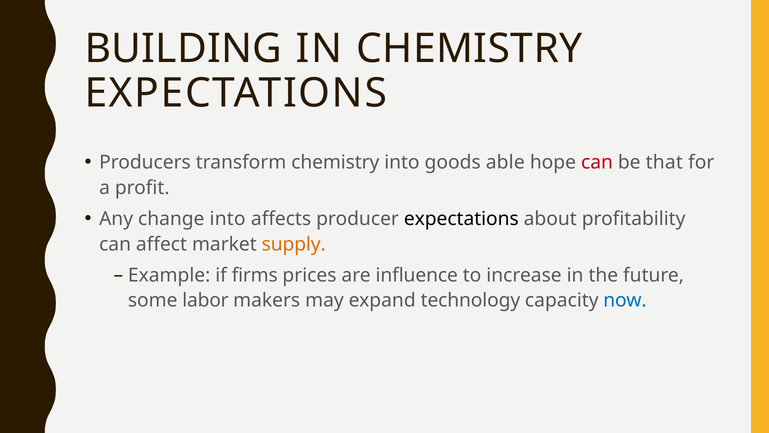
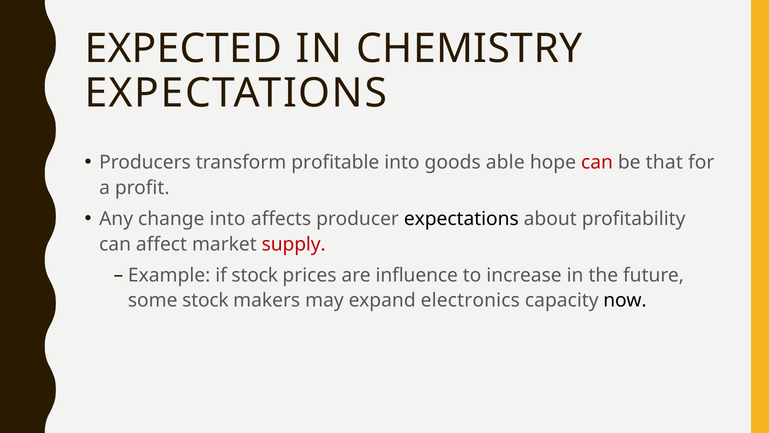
BUILDING: BUILDING -> EXPECTED
transform chemistry: chemistry -> profitable
supply colour: orange -> red
if firms: firms -> stock
some labor: labor -> stock
technology: technology -> electronics
now colour: blue -> black
